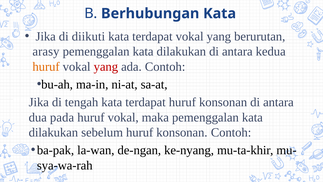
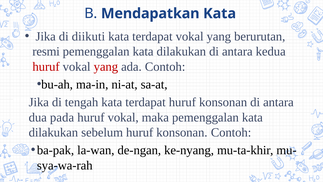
Berhubungan: Berhubungan -> Mendapatkan
arasy: arasy -> resmi
huruf at (46, 67) colour: orange -> red
